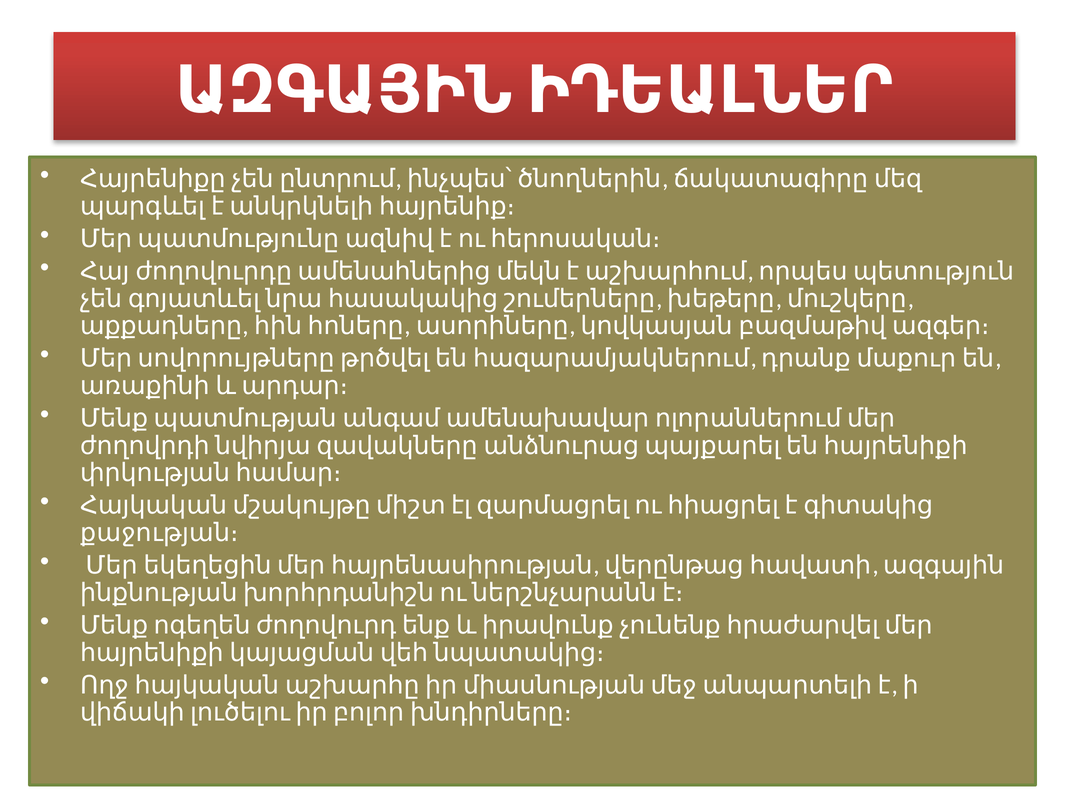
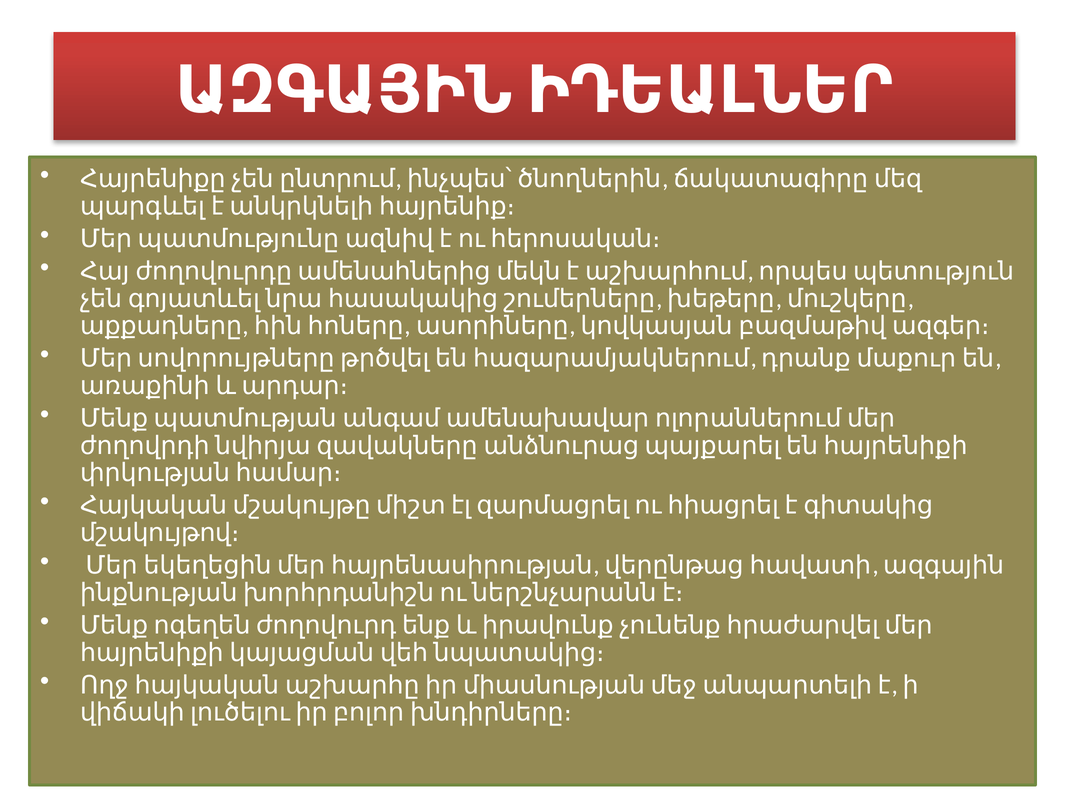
քաջության։: քաջության։ -> մշակույթով։
